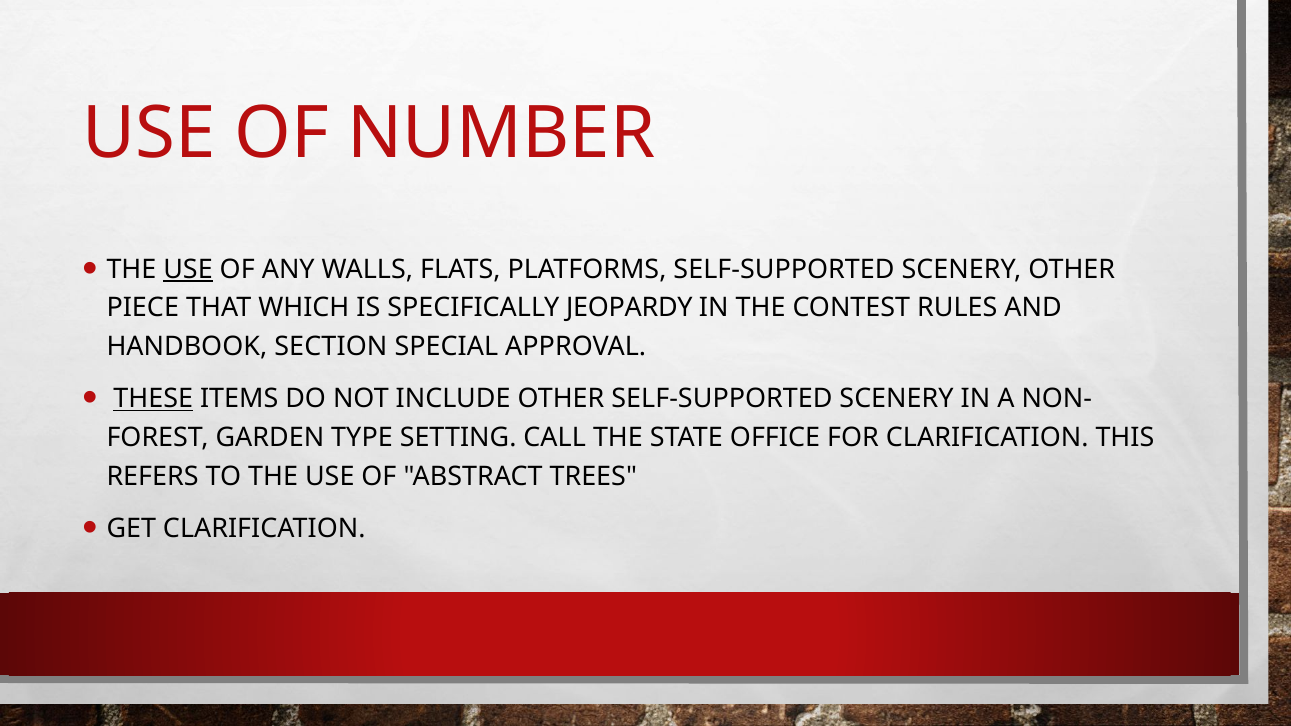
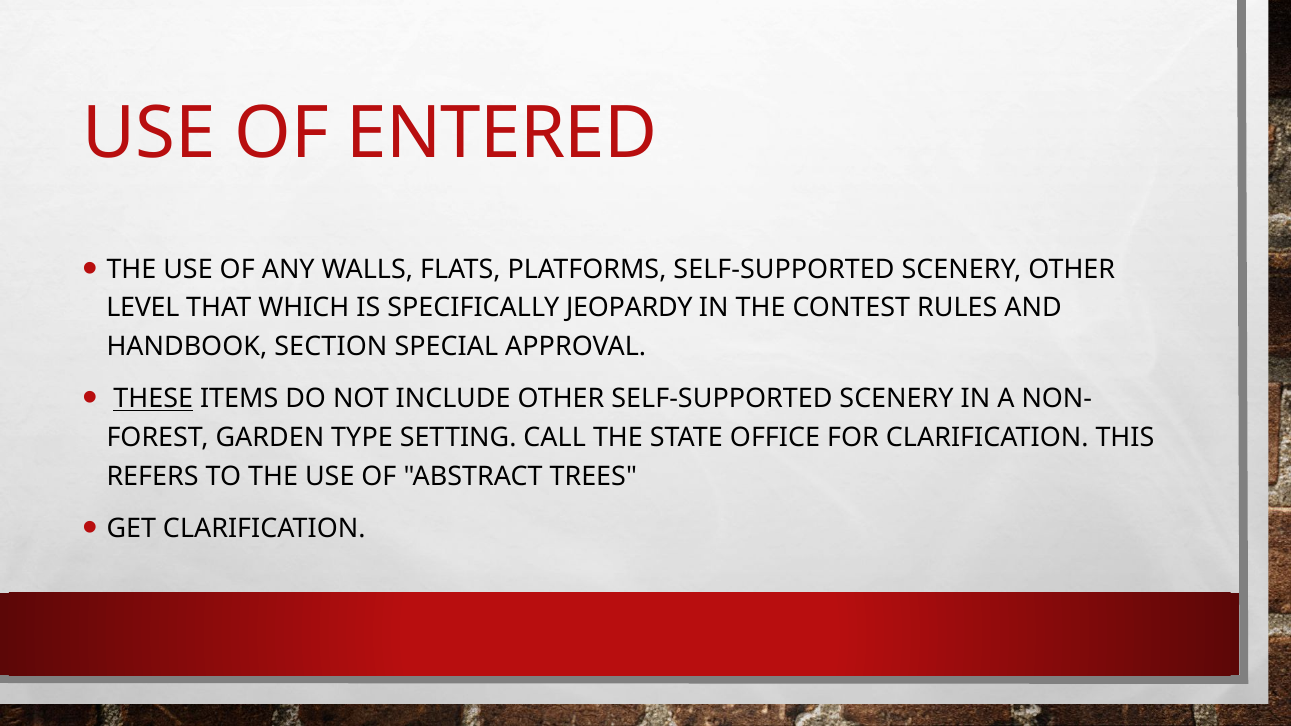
NUMBER: NUMBER -> ENTERED
USE at (188, 269) underline: present -> none
PIECE: PIECE -> LEVEL
